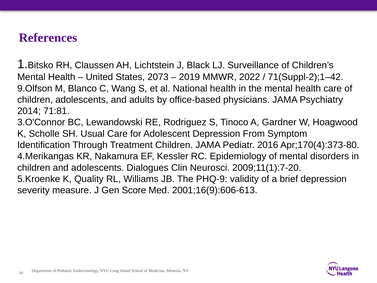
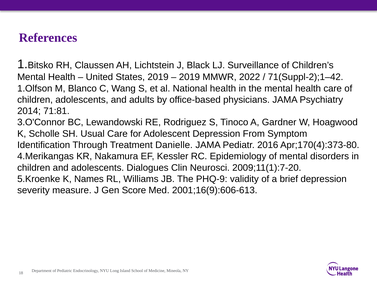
States 2073: 2073 -> 2019
9.Olfson: 9.Olfson -> 1.Olfson
Treatment Children: Children -> Danielle
Quality: Quality -> Names
